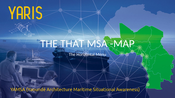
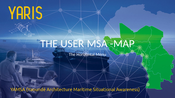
THAT: THAT -> USER
